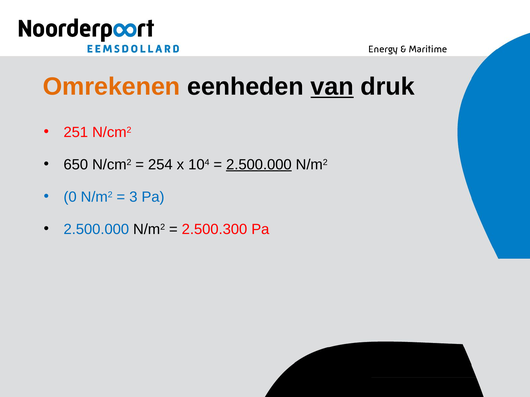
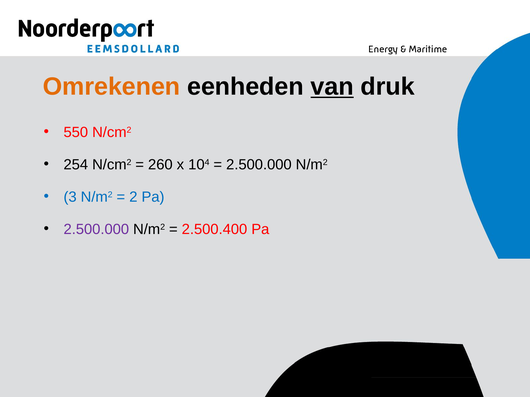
251: 251 -> 550
650: 650 -> 254
254: 254 -> 260
2.500.000 at (259, 165) underline: present -> none
0: 0 -> 3
3: 3 -> 2
2.500.000 at (96, 230) colour: blue -> purple
2.500.300: 2.500.300 -> 2.500.400
